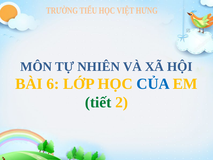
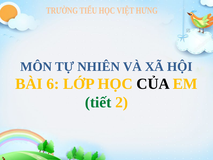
CỦA colour: blue -> black
